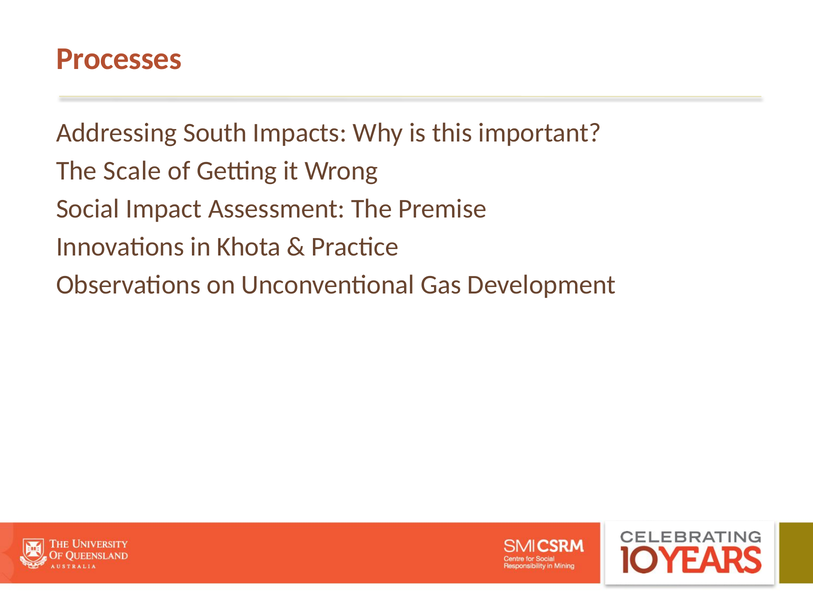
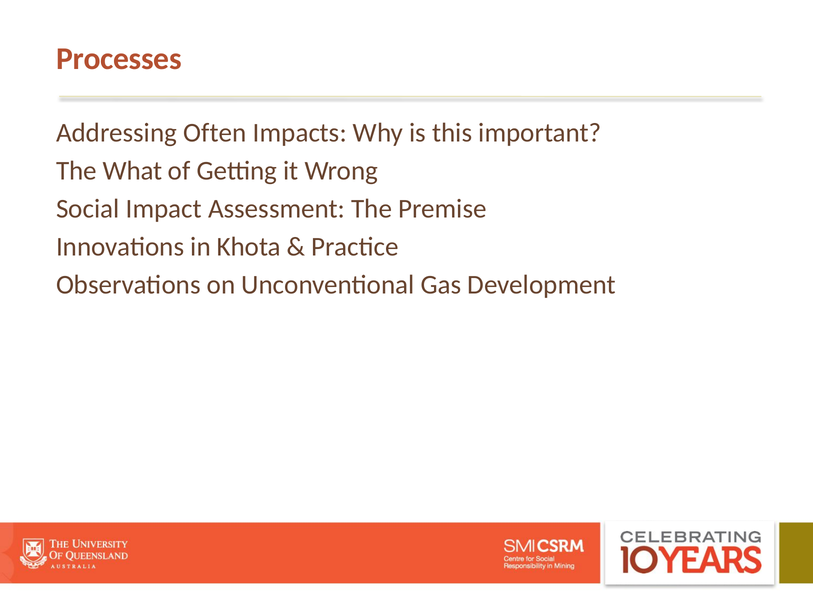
South: South -> Often
Scale: Scale -> What
